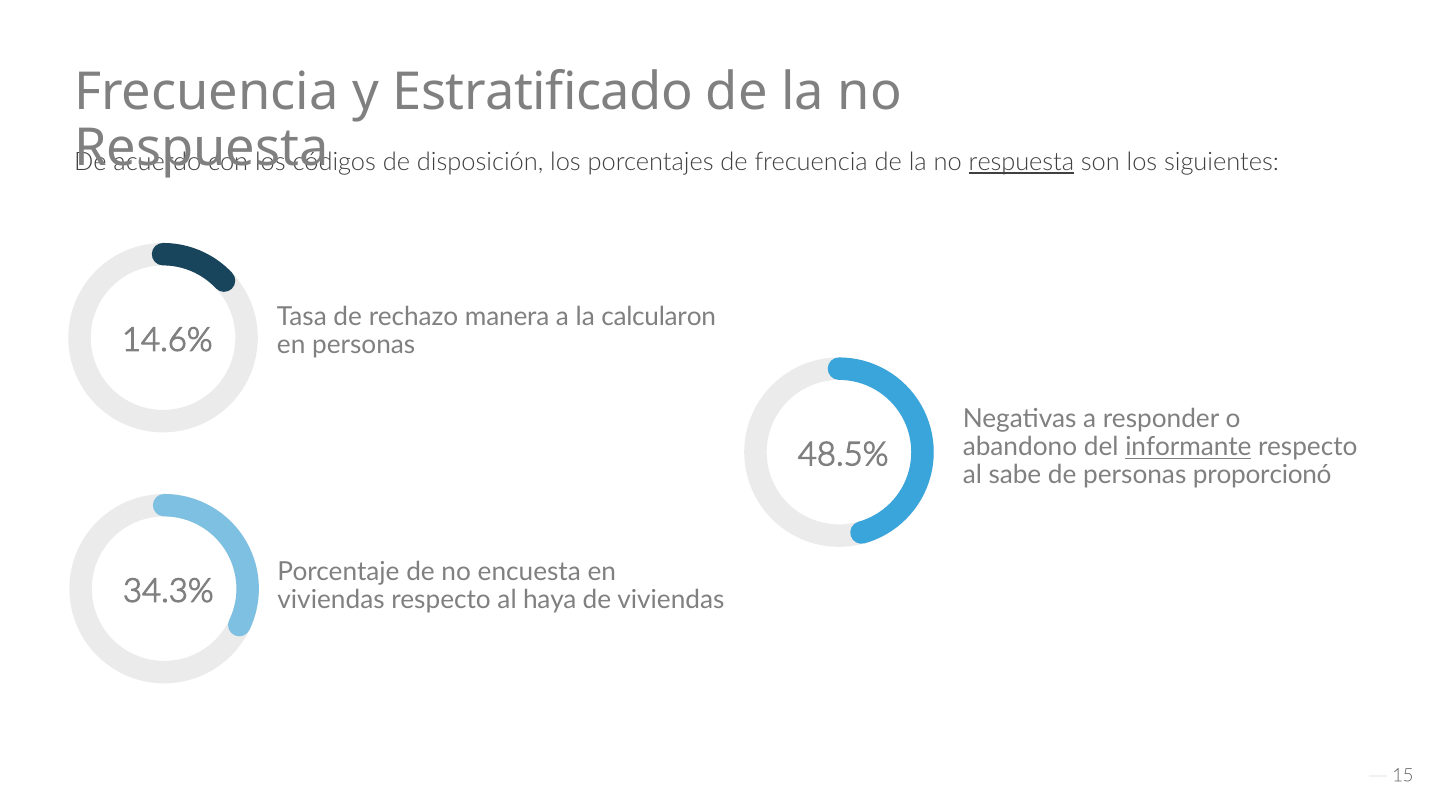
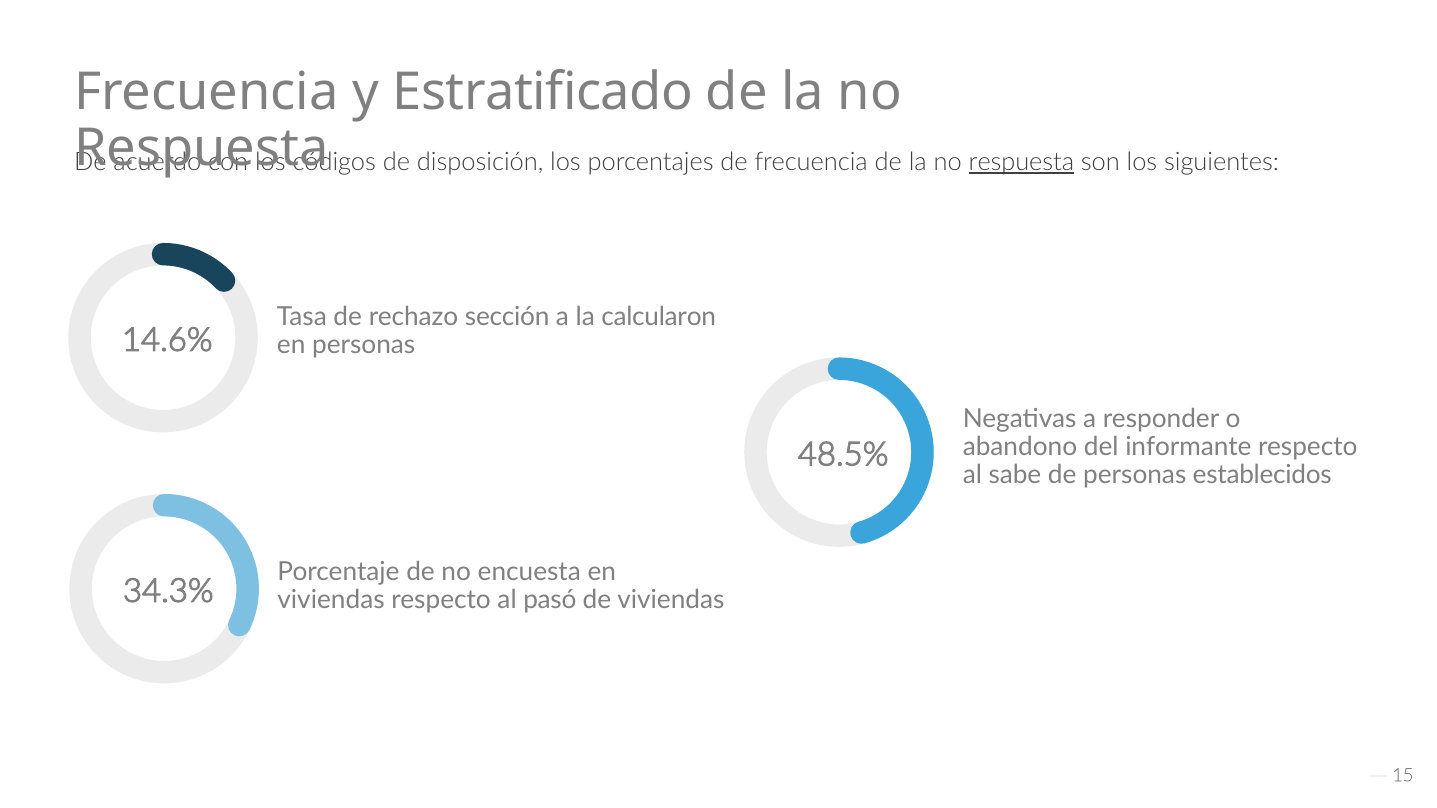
manera: manera -> sección
informante underline: present -> none
proporcionó: proporcionó -> establecidos
haya: haya -> pasó
